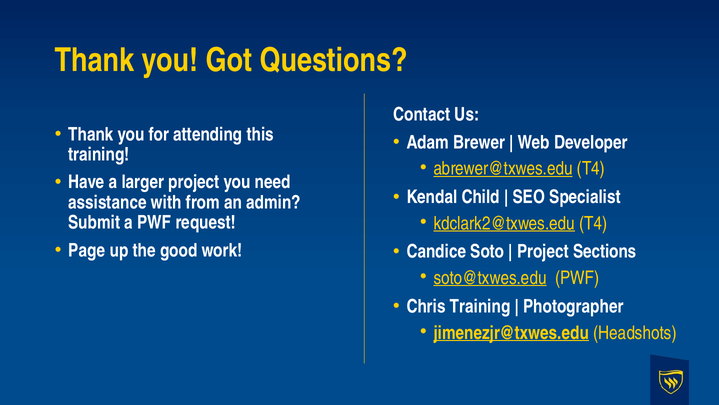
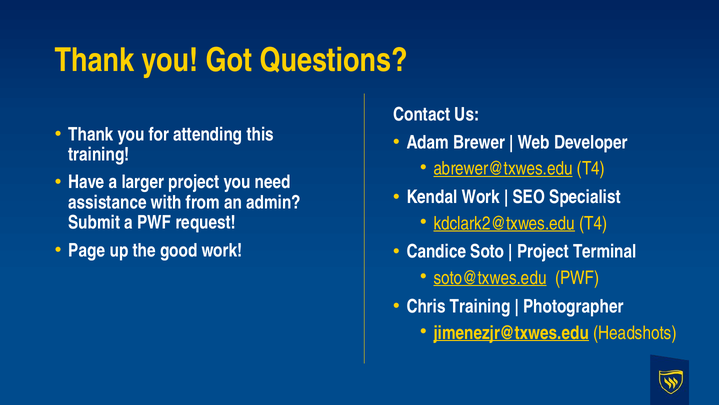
Kendal Child: Child -> Work
Sections: Sections -> Terminal
